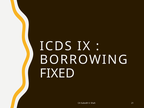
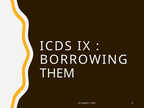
FIXED: FIXED -> THEM
